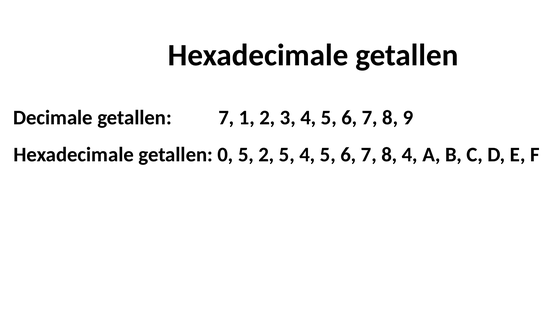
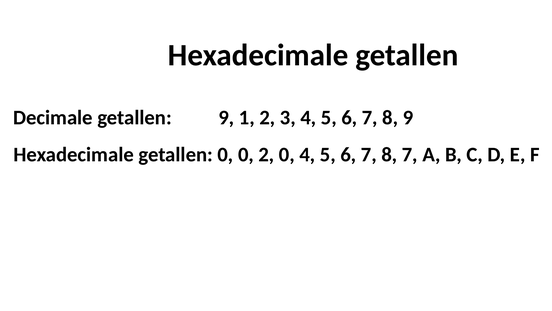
getallen 7: 7 -> 9
0 5: 5 -> 0
2 5: 5 -> 0
8 4: 4 -> 7
